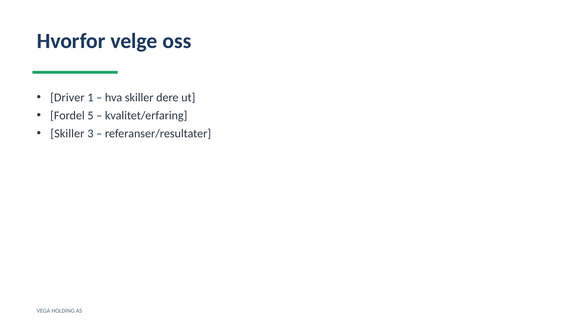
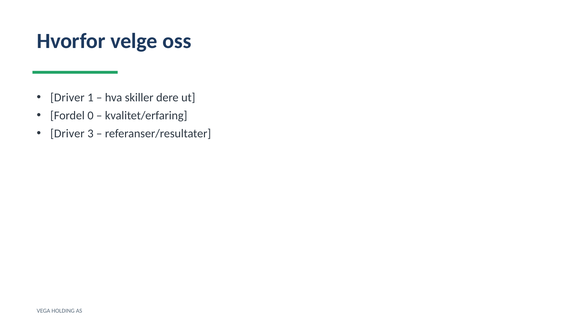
5: 5 -> 0
Skiller at (67, 134): Skiller -> Driver
